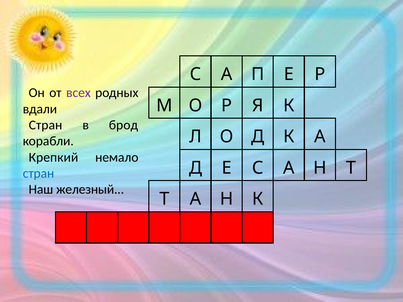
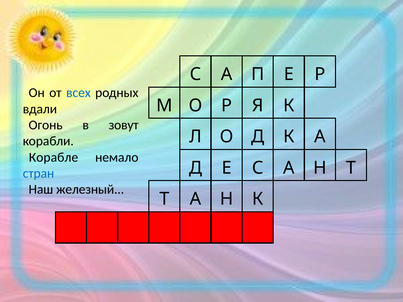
всех colour: purple -> blue
Стран at (46, 125): Стран -> Огонь
брод: брод -> зовут
Крепкий: Крепкий -> Корабле
